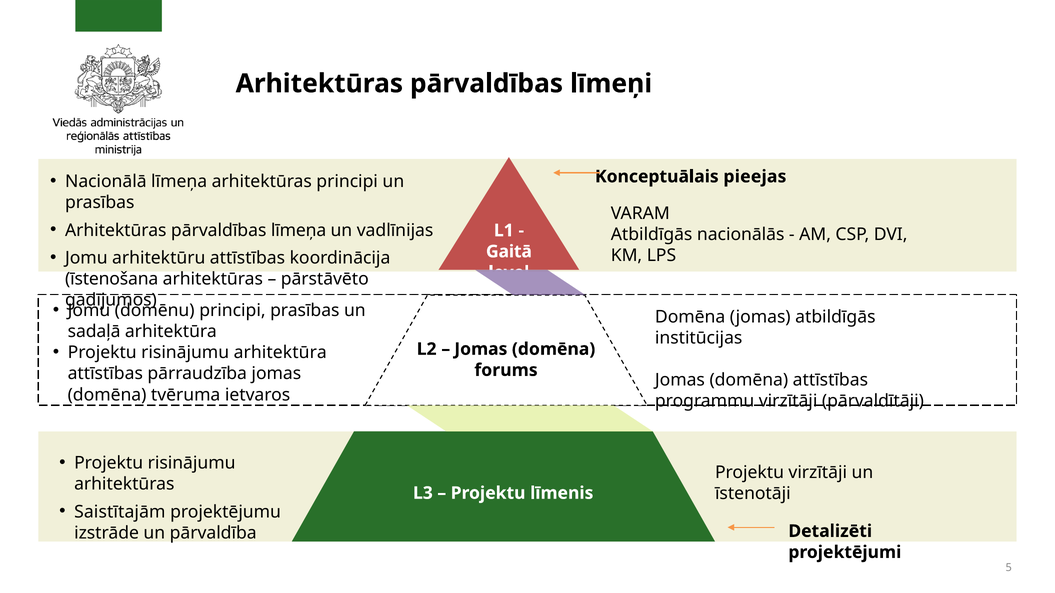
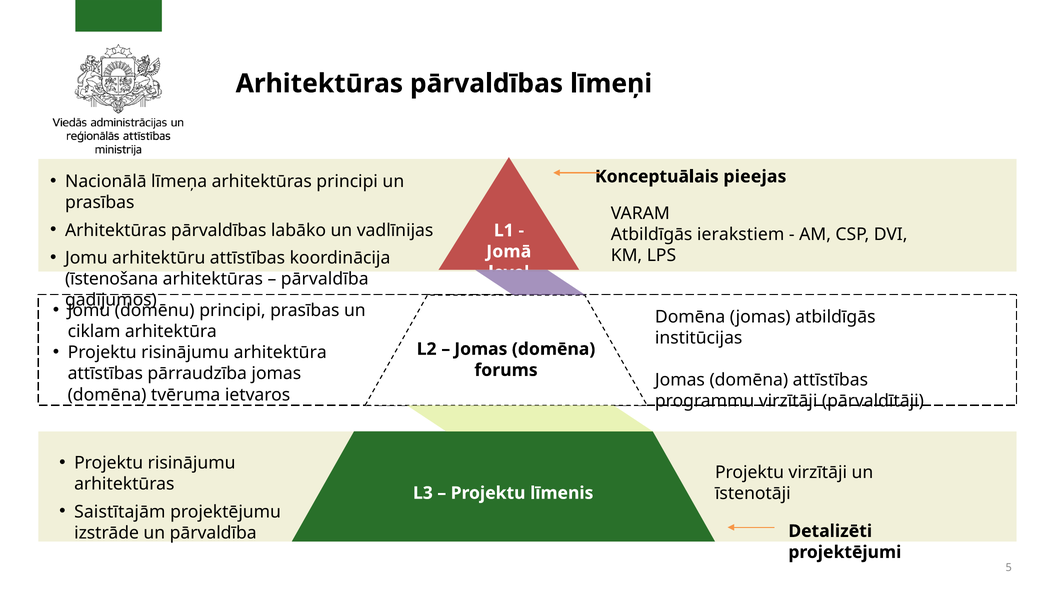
pārvaldības līmeņa: līmeņa -> labāko
nacionālās: nacionālās -> ierakstiem
Gaitā: Gaitā -> Jomā
pārstāvēto at (325, 279): pārstāvēto -> pārvaldība
sadaļā: sadaļā -> ciklam
